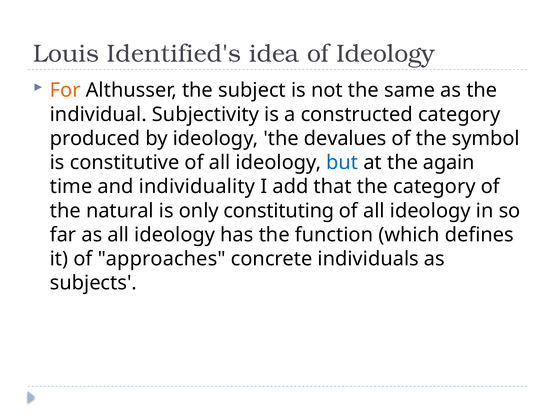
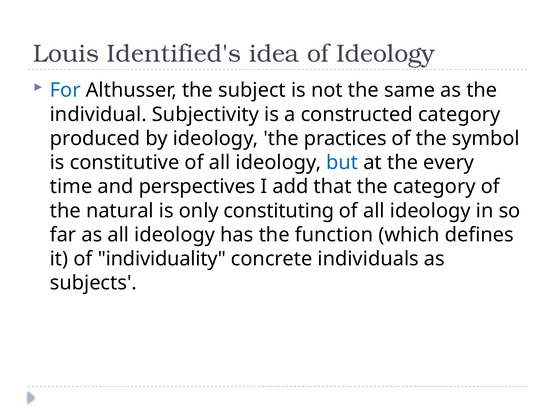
For colour: orange -> blue
devalues: devalues -> practices
again: again -> every
individuality: individuality -> perspectives
approaches: approaches -> individuality
